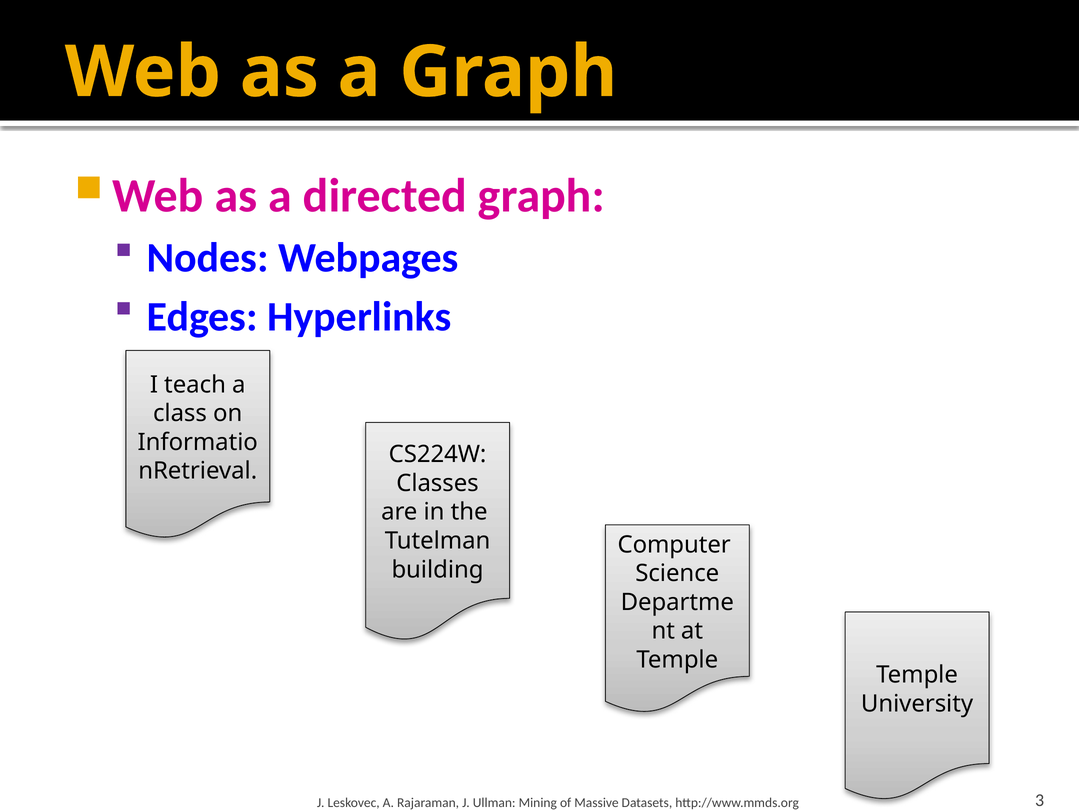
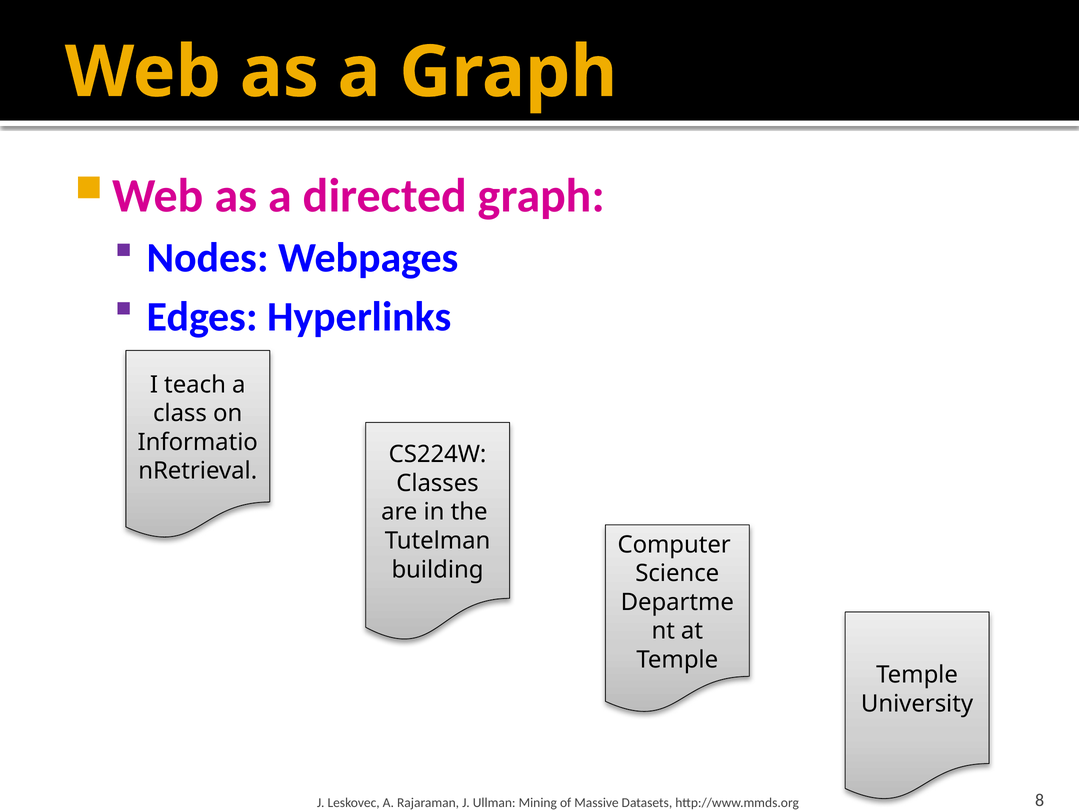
3: 3 -> 8
